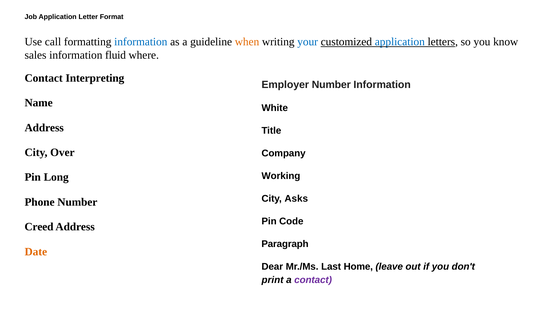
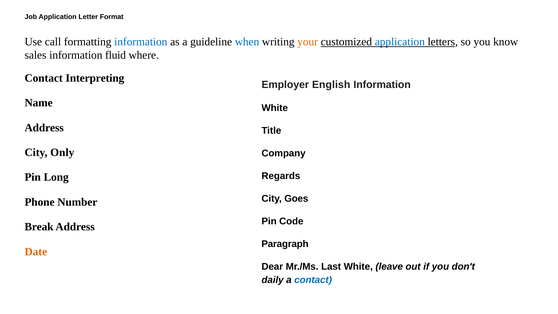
when colour: orange -> blue
your colour: blue -> orange
Employer Number: Number -> English
Over: Over -> Only
Working: Working -> Regards
Asks: Asks -> Goes
Creed: Creed -> Break
Last Home: Home -> White
print: print -> daily
contact at (313, 280) colour: purple -> blue
